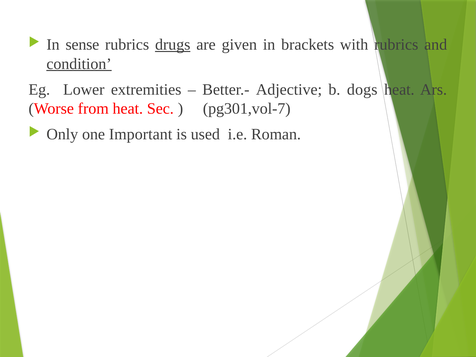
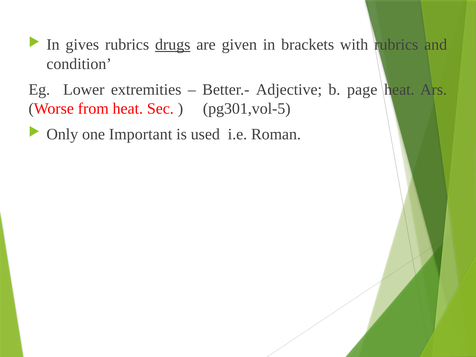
sense: sense -> gives
condition underline: present -> none
dogs: dogs -> page
pg301,vol-7: pg301,vol-7 -> pg301,vol-5
